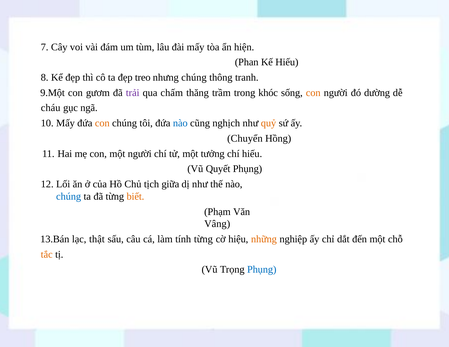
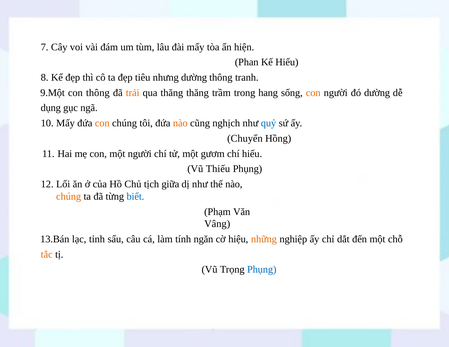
treo: treo -> tiêu
nhưng chúng: chúng -> dường
con gươm: gươm -> thông
trải colour: purple -> orange
qua chấm: chấm -> thăng
khóc: khóc -> hang
cháu: cháu -> dụng
nào at (180, 123) colour: blue -> orange
quỷ colour: orange -> blue
tưởng: tưởng -> gươm
Quyết: Quyết -> Thiếu
chúng at (69, 196) colour: blue -> orange
biết colour: orange -> blue
thật: thật -> tỉnh
tính từng: từng -> ngăn
